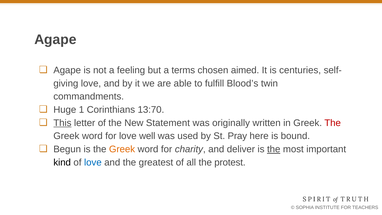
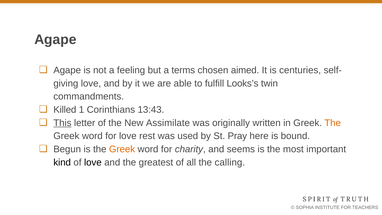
Blood’s: Blood’s -> Looks’s
Huge: Huge -> Killed
13:70: 13:70 -> 13:43
Statement: Statement -> Assimilate
The at (333, 123) colour: red -> orange
well: well -> rest
deliver: deliver -> seems
the at (274, 149) underline: present -> none
love at (93, 162) colour: blue -> black
protest: protest -> calling
